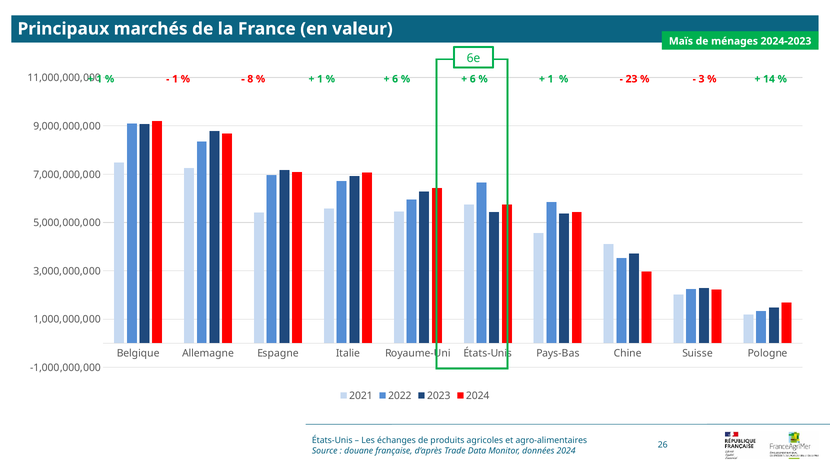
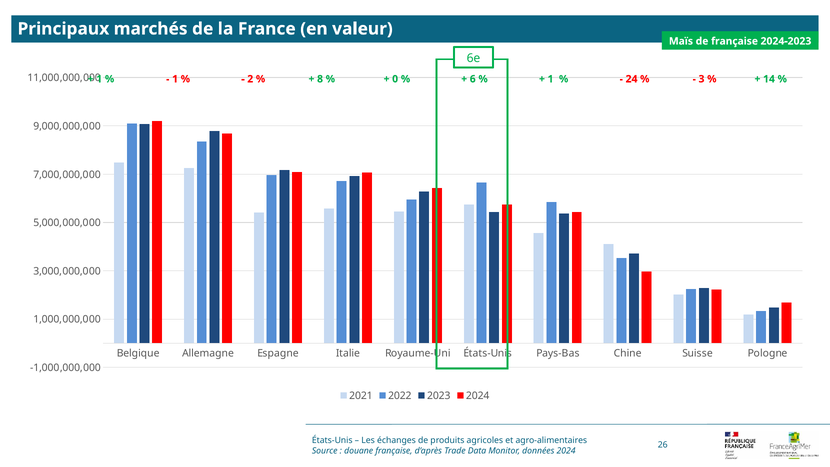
de ménages: ménages -> française
8: 8 -> 2
1 at (320, 79): 1 -> 8
6 at (395, 79): 6 -> 0
23: 23 -> 24
